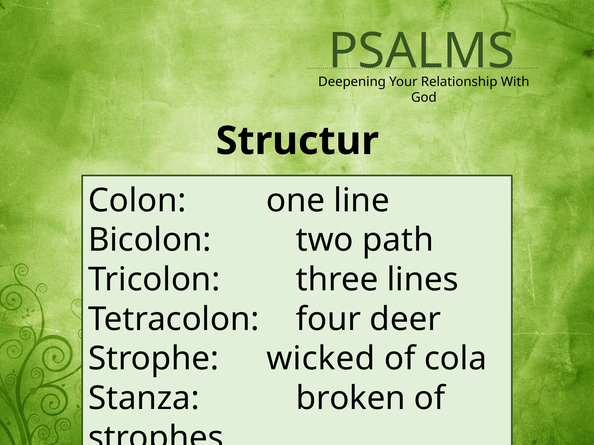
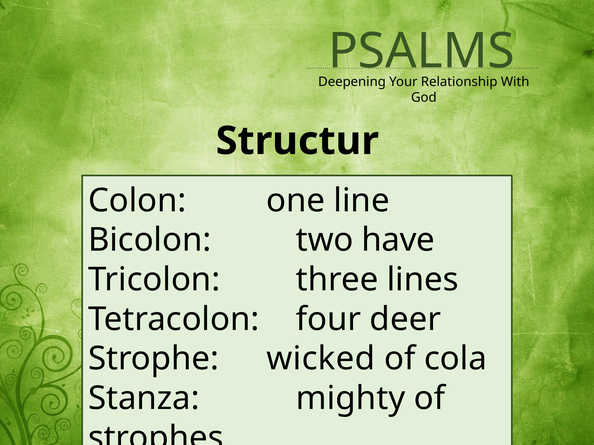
path: path -> have
broken: broken -> mighty
